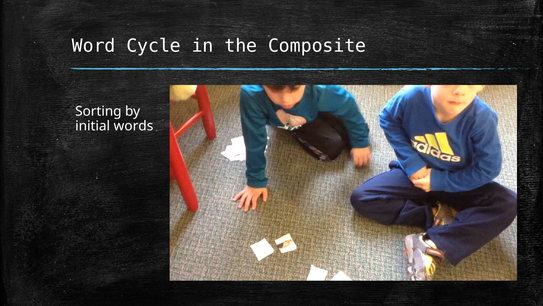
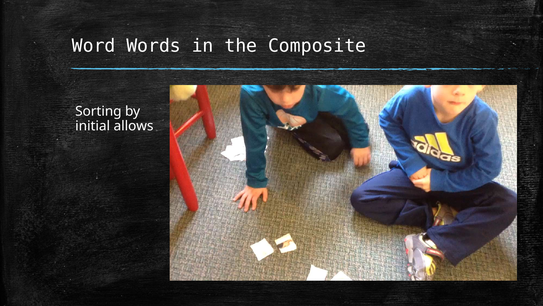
Cycle: Cycle -> Words
words: words -> allows
